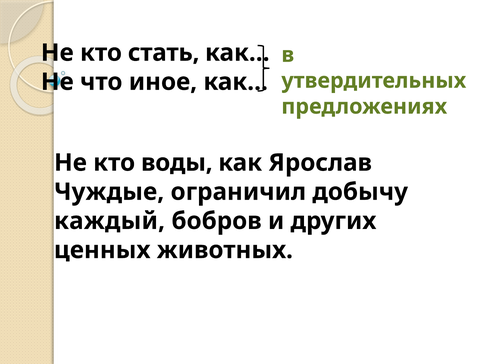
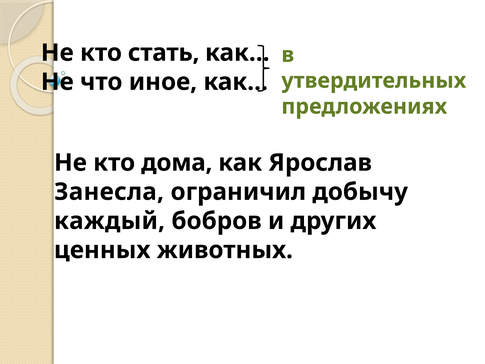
воды: воды -> дома
Чуждые: Чуждые -> Занесла
